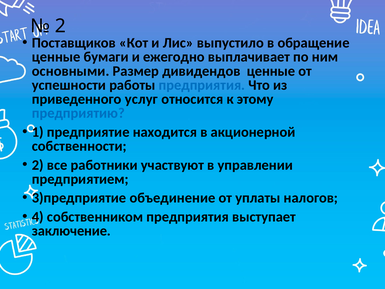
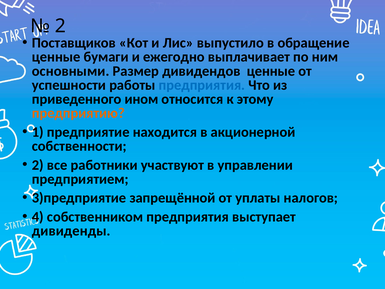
услуг: услуг -> ином
предприятию colour: blue -> orange
объединение: объединение -> запрещённой
заключение: заключение -> дивиденды
